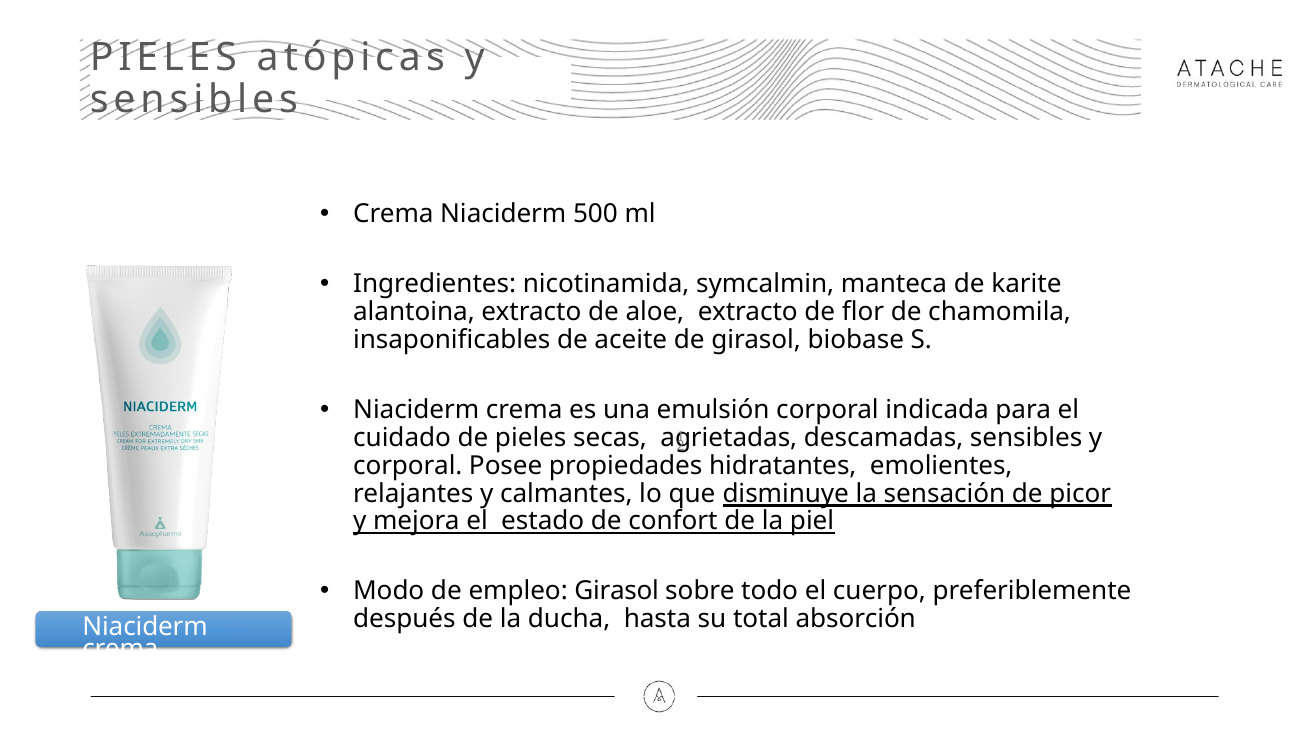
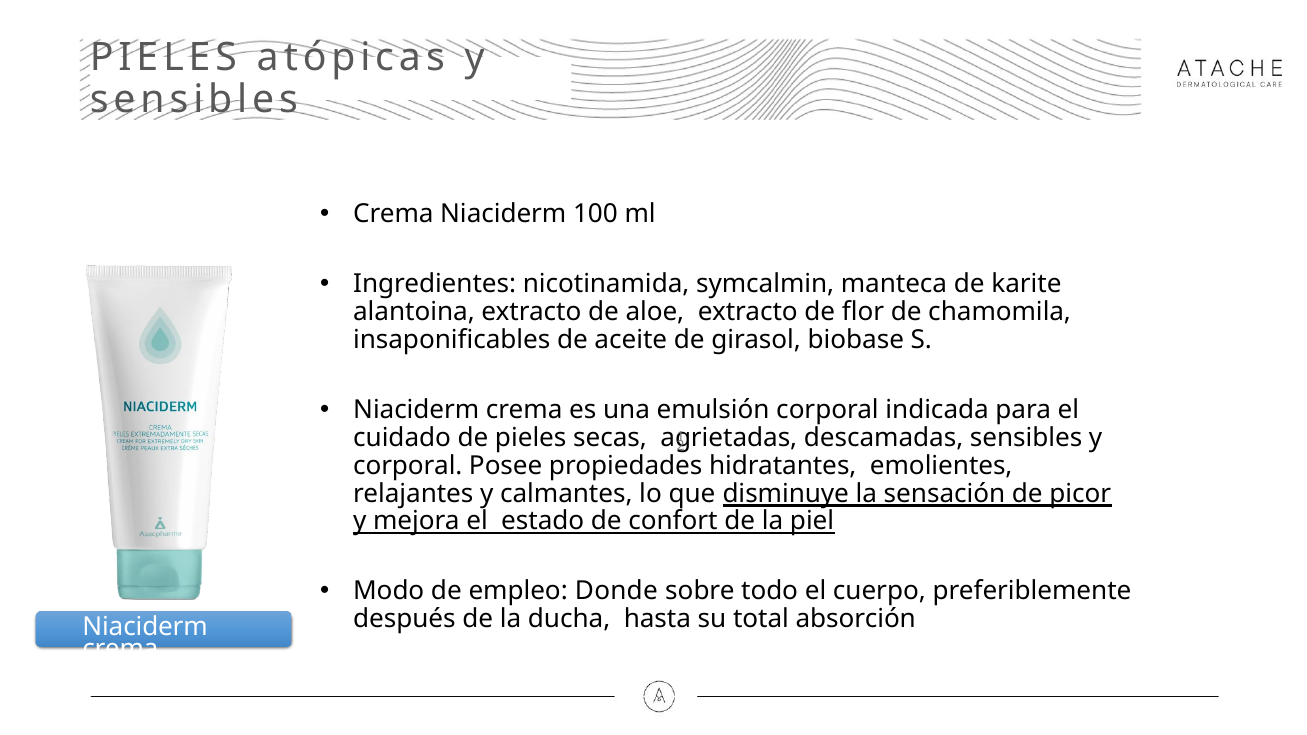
500: 500 -> 100
empleo Girasol: Girasol -> Donde
